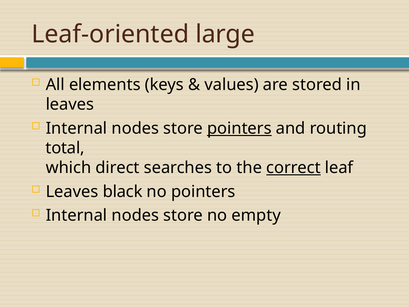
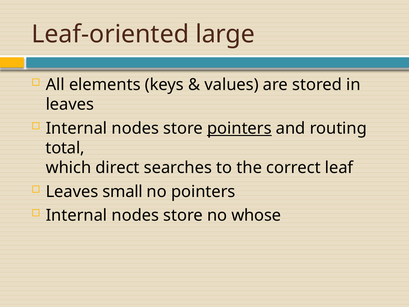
correct underline: present -> none
black: black -> small
empty: empty -> whose
